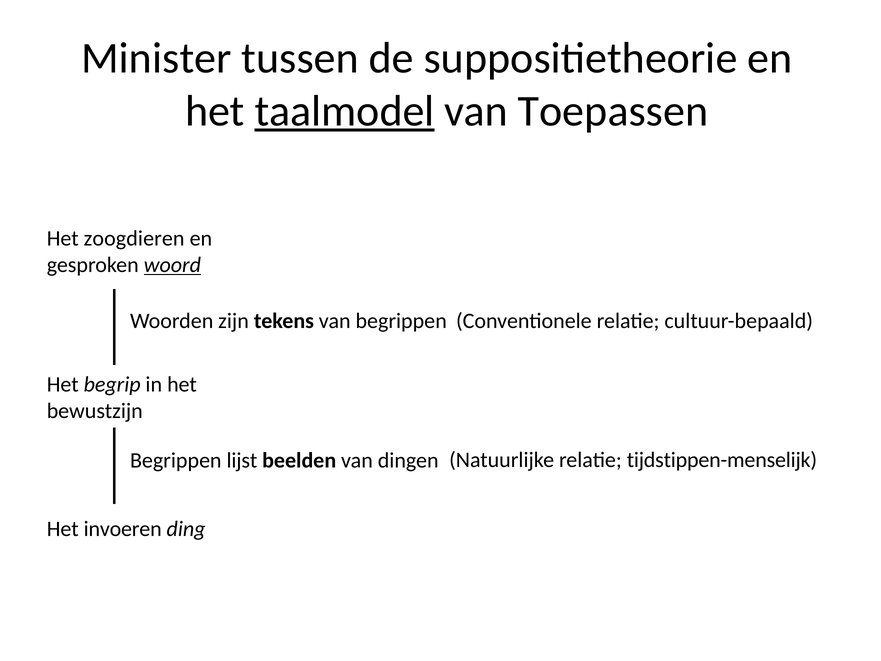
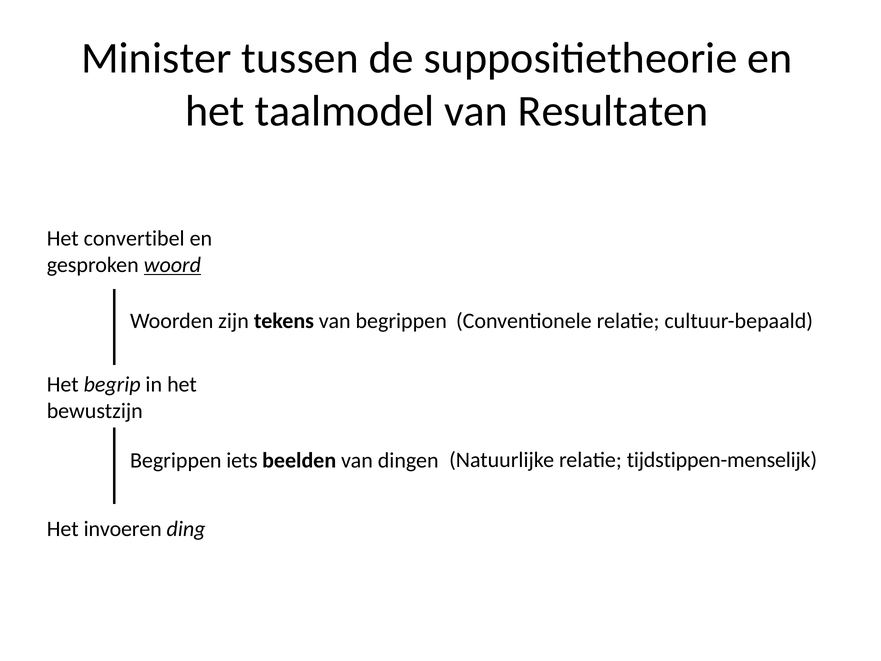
taalmodel underline: present -> none
Toepassen: Toepassen -> Resultaten
zoogdieren: zoogdieren -> convertibel
lijst: lijst -> iets
